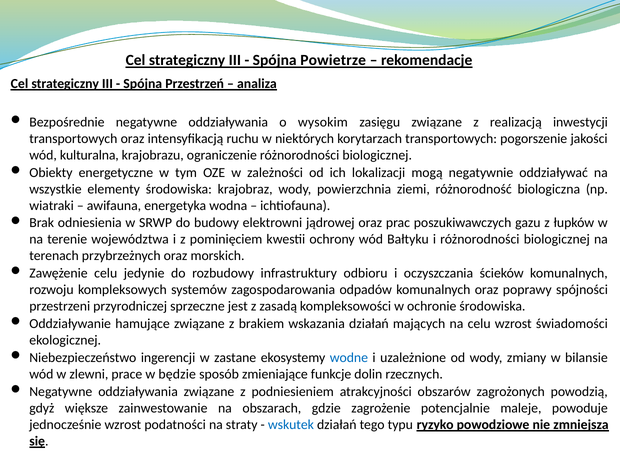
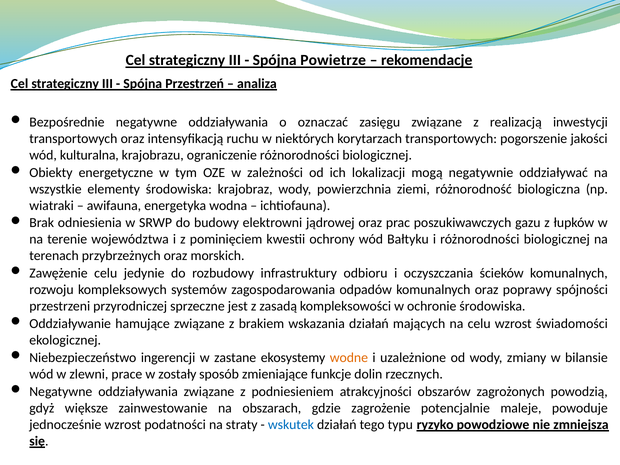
wysokim: wysokim -> oznaczać
wodne colour: blue -> orange
będzie: będzie -> zostały
